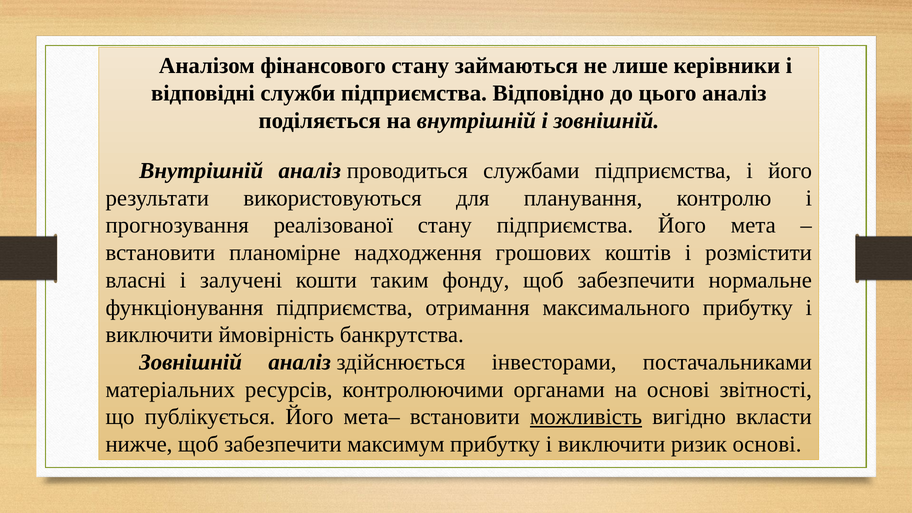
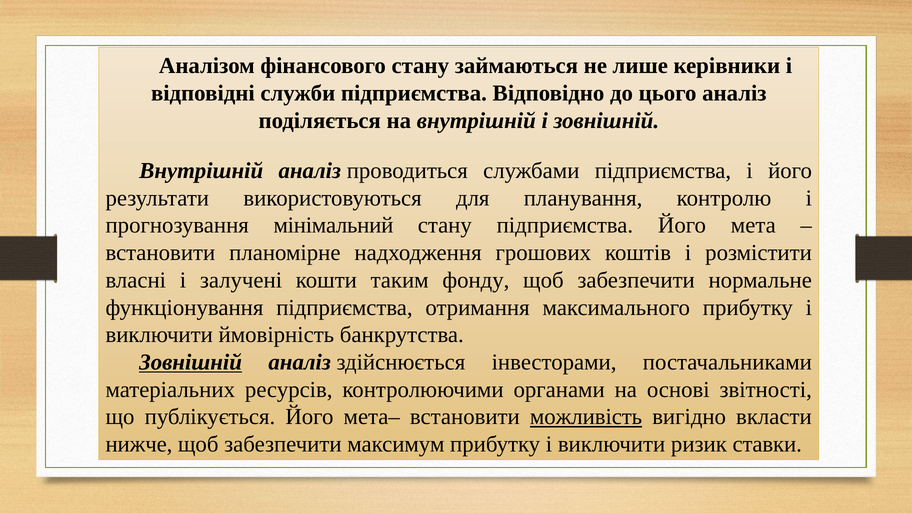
реалізованої: реалізованої -> мінімальний
Зовнішній at (191, 362) underline: none -> present
ризик основі: основі -> ставки
